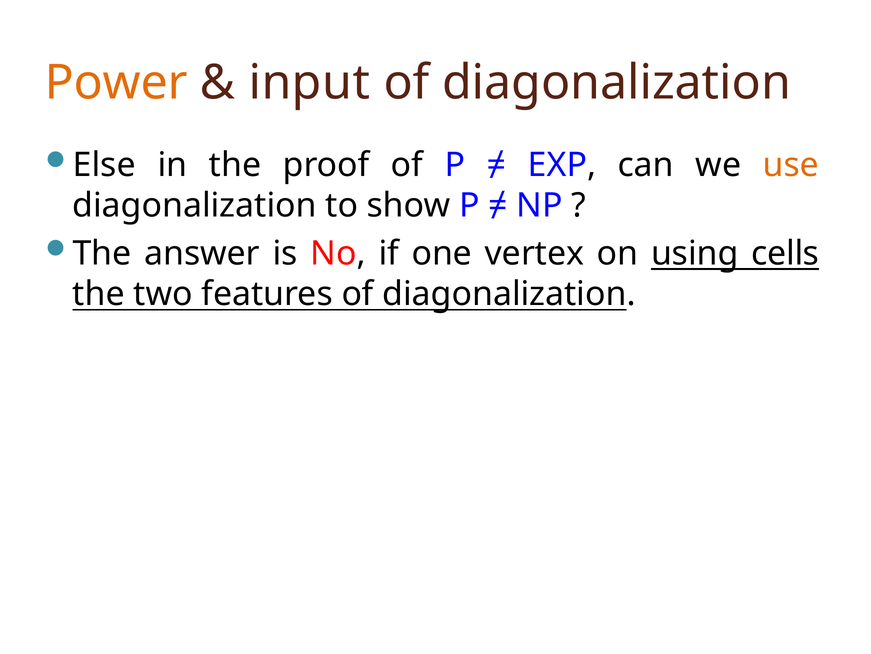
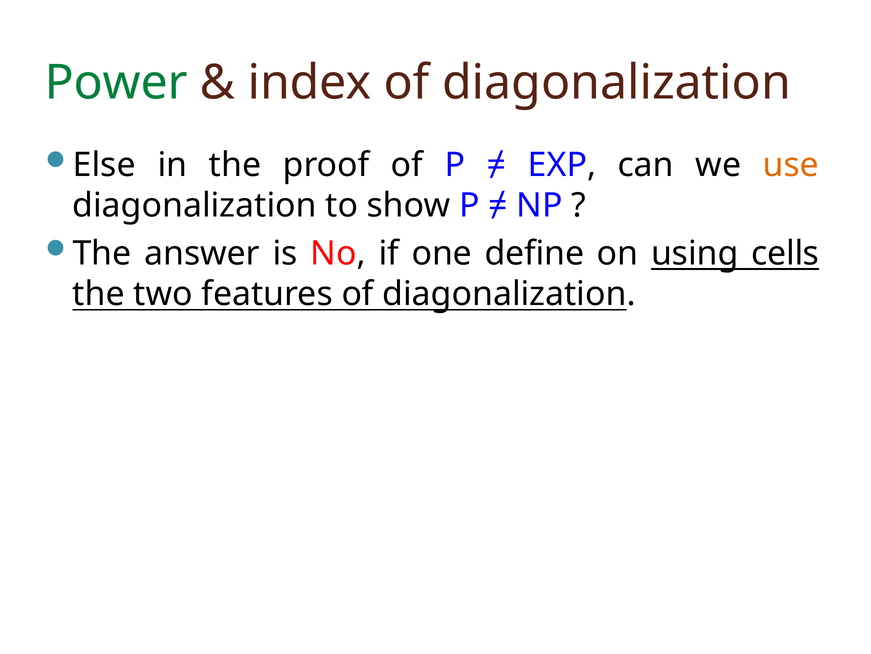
Power colour: orange -> green
input: input -> index
vertex: vertex -> define
